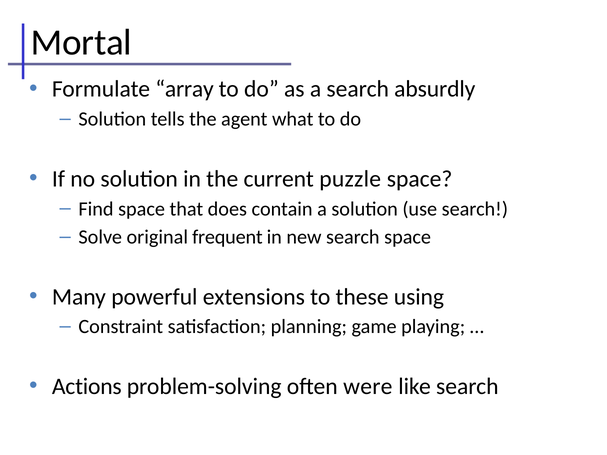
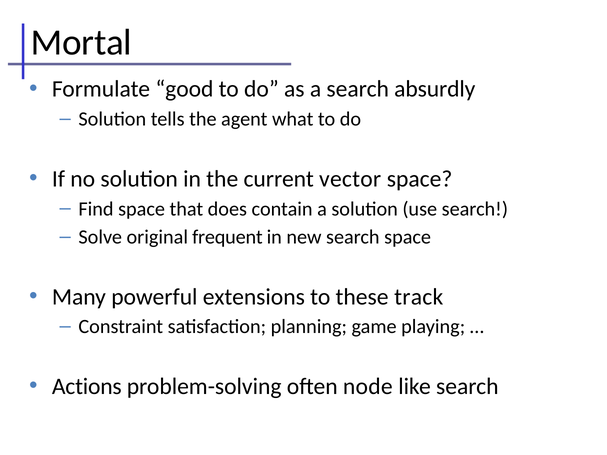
array: array -> good
puzzle: puzzle -> vector
using: using -> track
were: were -> node
